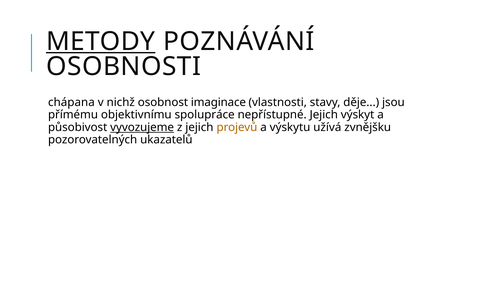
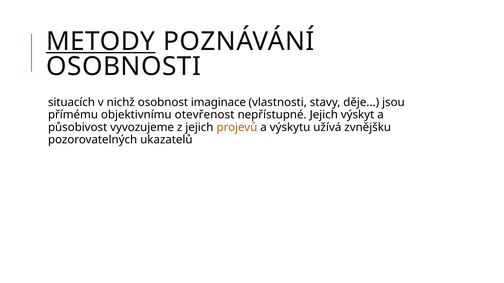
chápana: chápana -> situacích
spolupráce: spolupráce -> otevřenost
vyvozujeme underline: present -> none
